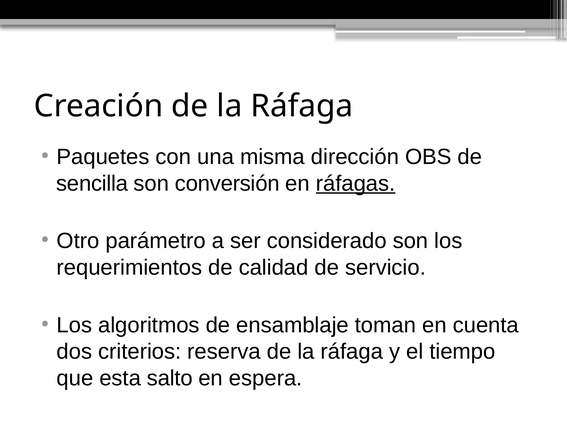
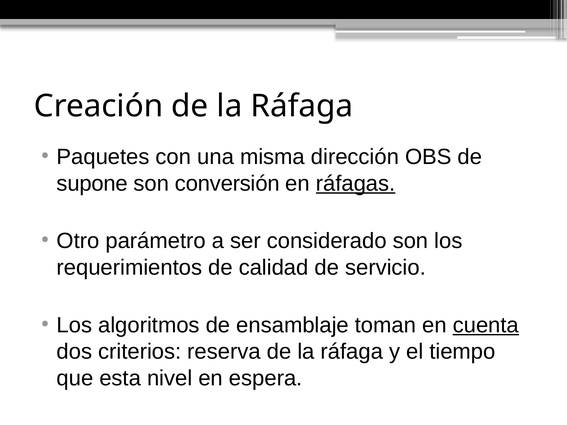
sencilla: sencilla -> supone
cuenta underline: none -> present
salto: salto -> nivel
